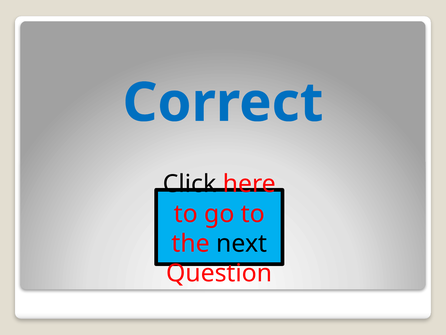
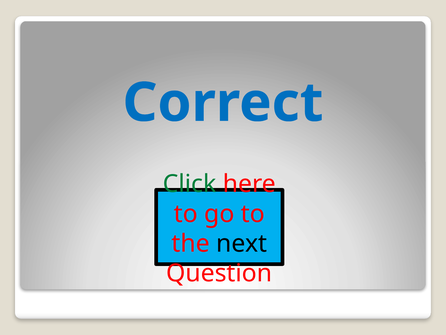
Click colour: black -> green
